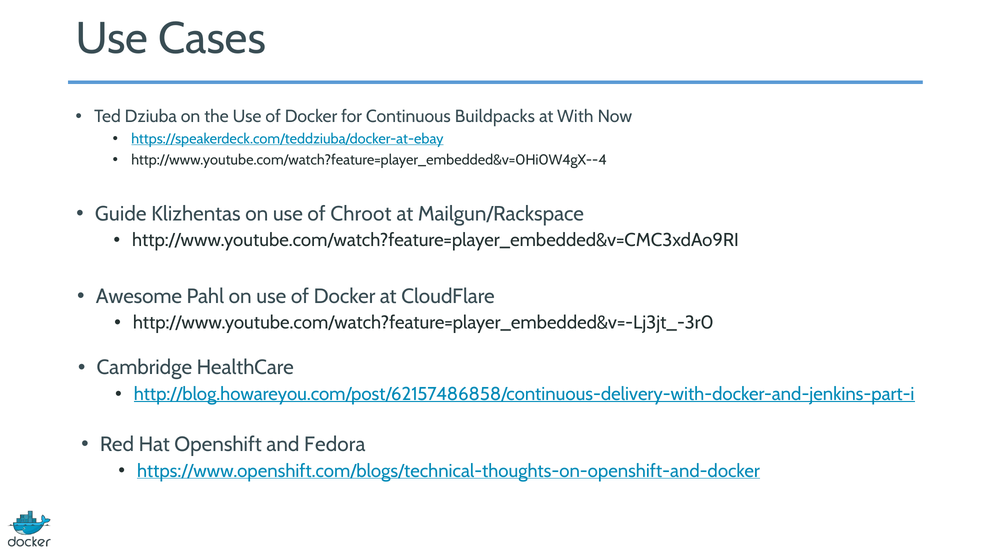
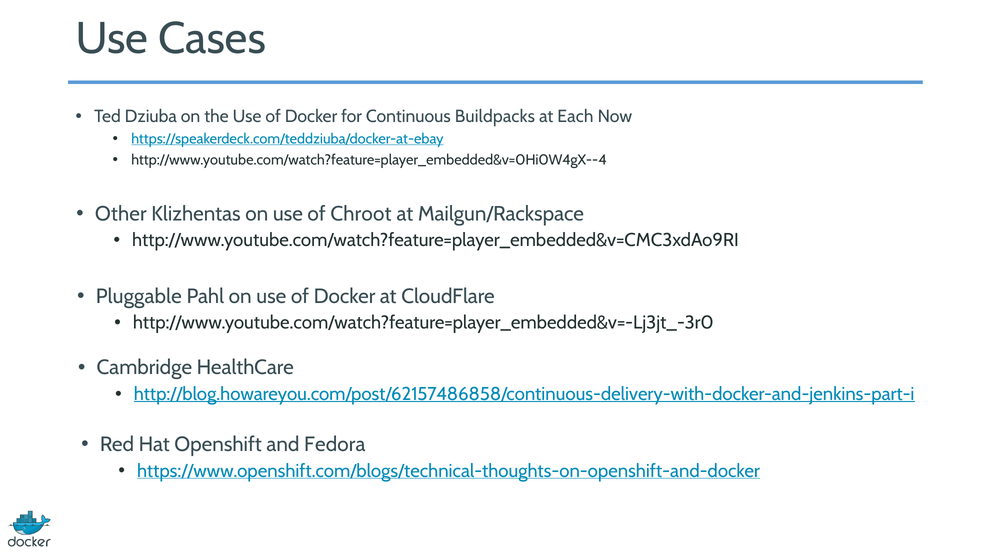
With: With -> Each
Guide: Guide -> Other
Awesome: Awesome -> Pluggable
